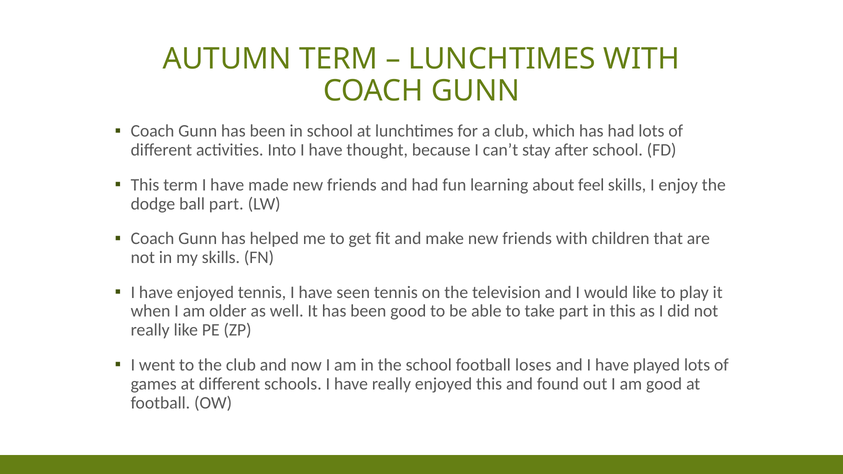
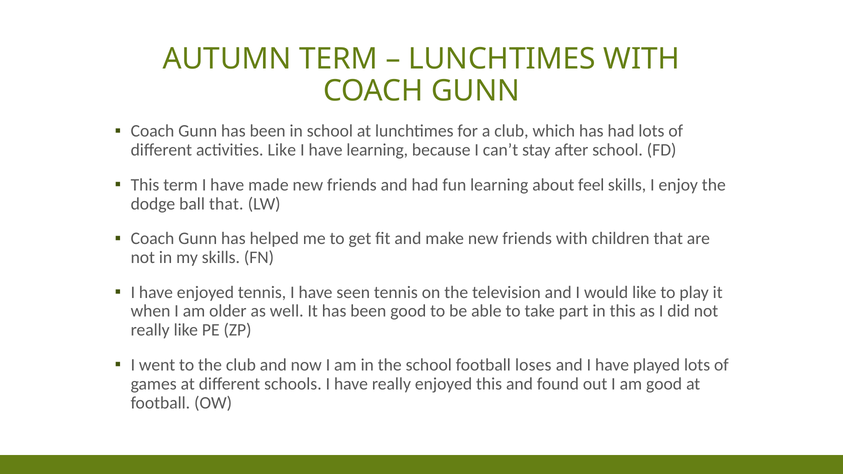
activities Into: Into -> Like
have thought: thought -> learning
ball part: part -> that
